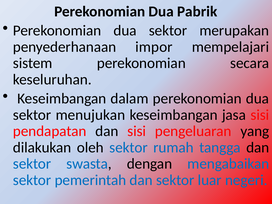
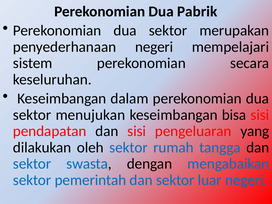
penyederhanaan impor: impor -> negeri
jasa: jasa -> bisa
